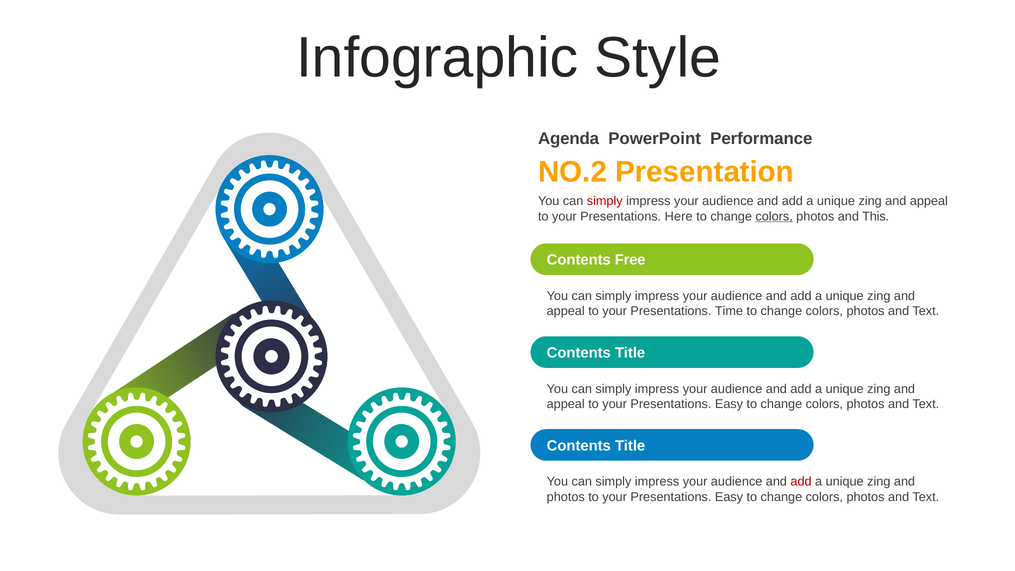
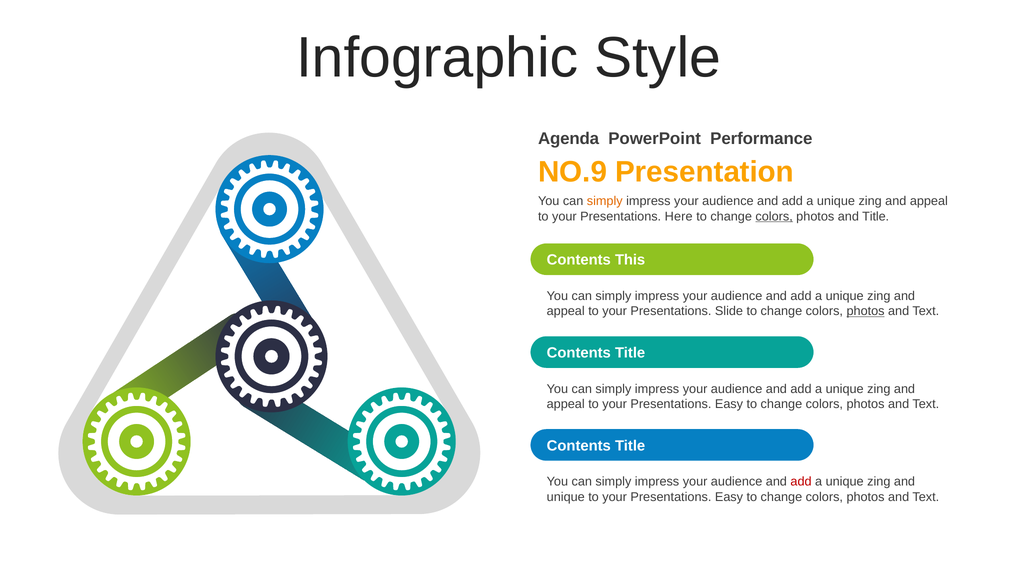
NO.2: NO.2 -> NO.9
simply at (605, 201) colour: red -> orange
and This: This -> Title
Free: Free -> This
Time: Time -> Slide
photos at (866, 311) underline: none -> present
photos at (566, 497): photos -> unique
